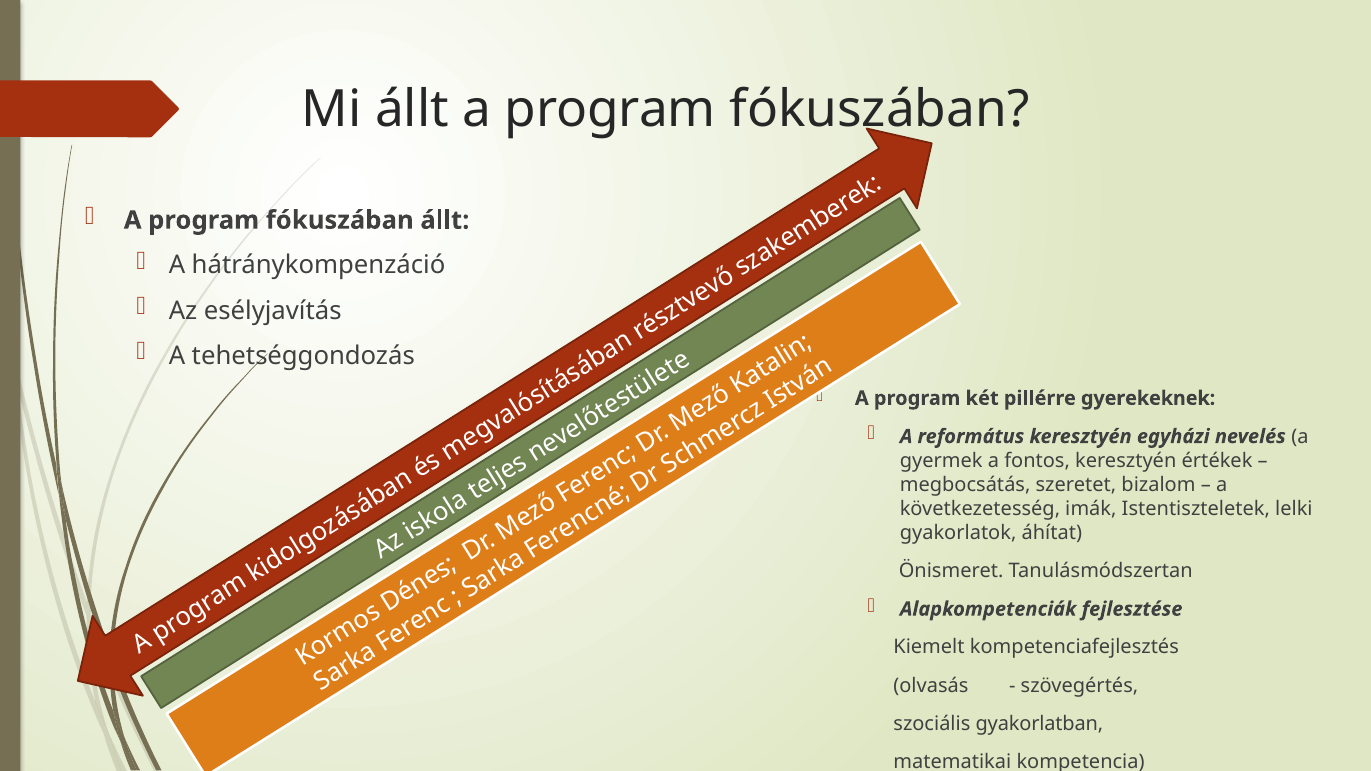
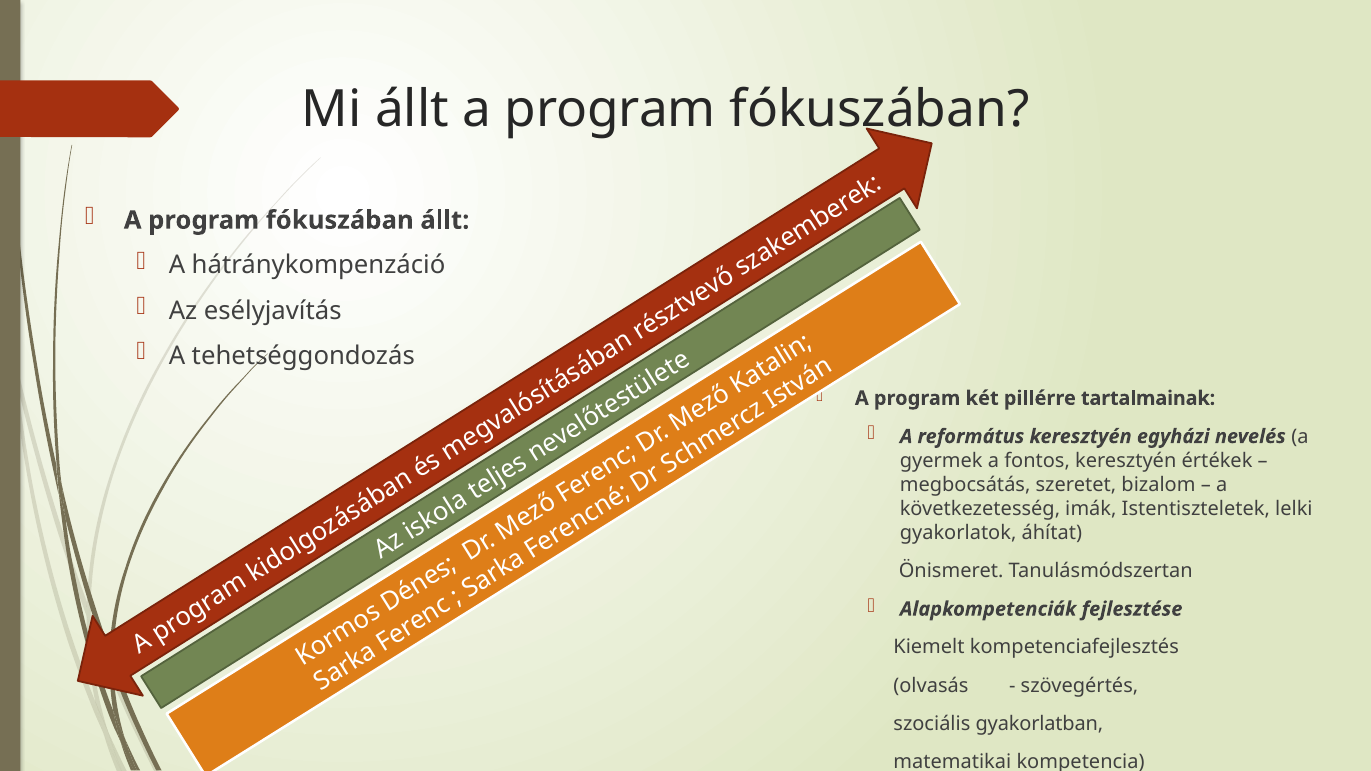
gyerekeknek: gyerekeknek -> tartalmainak
